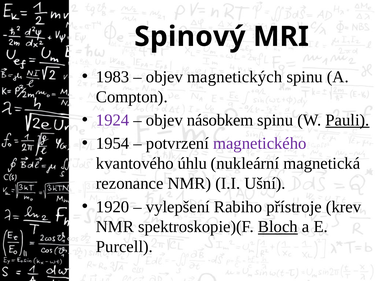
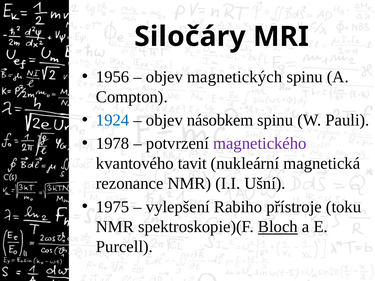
Spinový: Spinový -> Siločáry
1983: 1983 -> 1956
1924 colour: purple -> blue
Pauli underline: present -> none
1954: 1954 -> 1978
úhlu: úhlu -> tavit
1920: 1920 -> 1975
krev: krev -> toku
